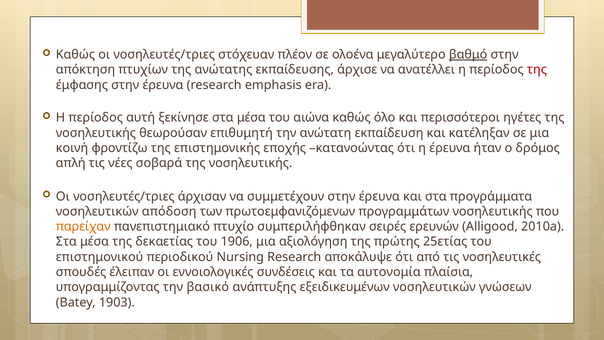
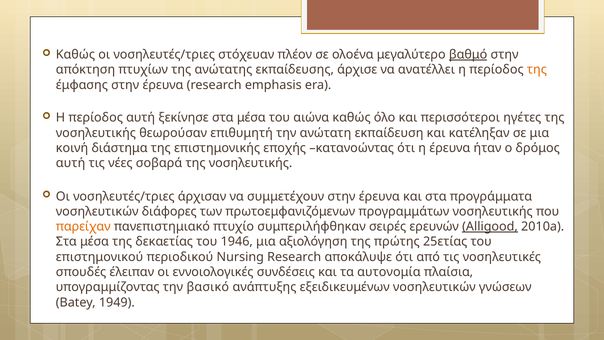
της at (537, 70) colour: red -> orange
φροντίζω: φροντίζω -> διάστημα
απλή at (71, 163): απλή -> αυτή
απόδοση: απόδοση -> διάφορες
Alligood underline: none -> present
1906: 1906 -> 1946
1903: 1903 -> 1949
